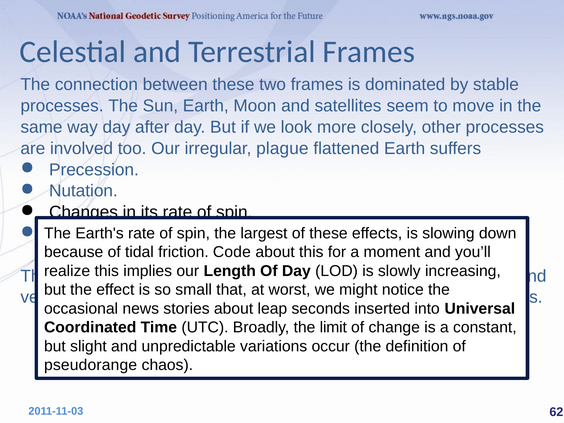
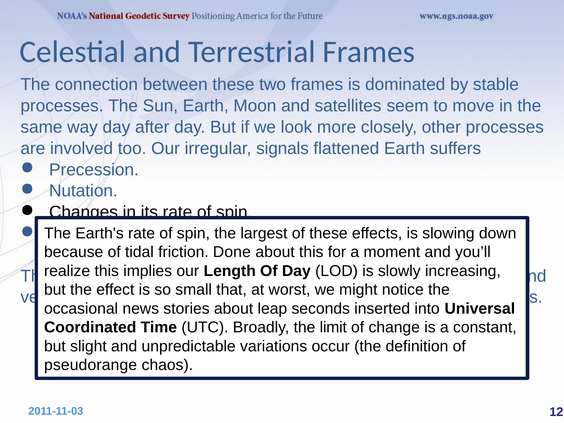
plague: plague -> signals
Code: Code -> Done
62: 62 -> 12
